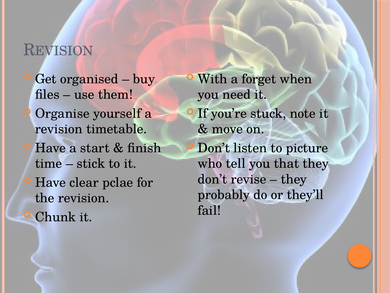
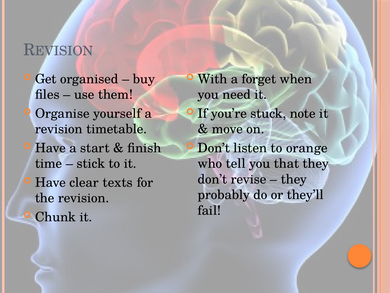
picture: picture -> orange
pclae: pclae -> texts
